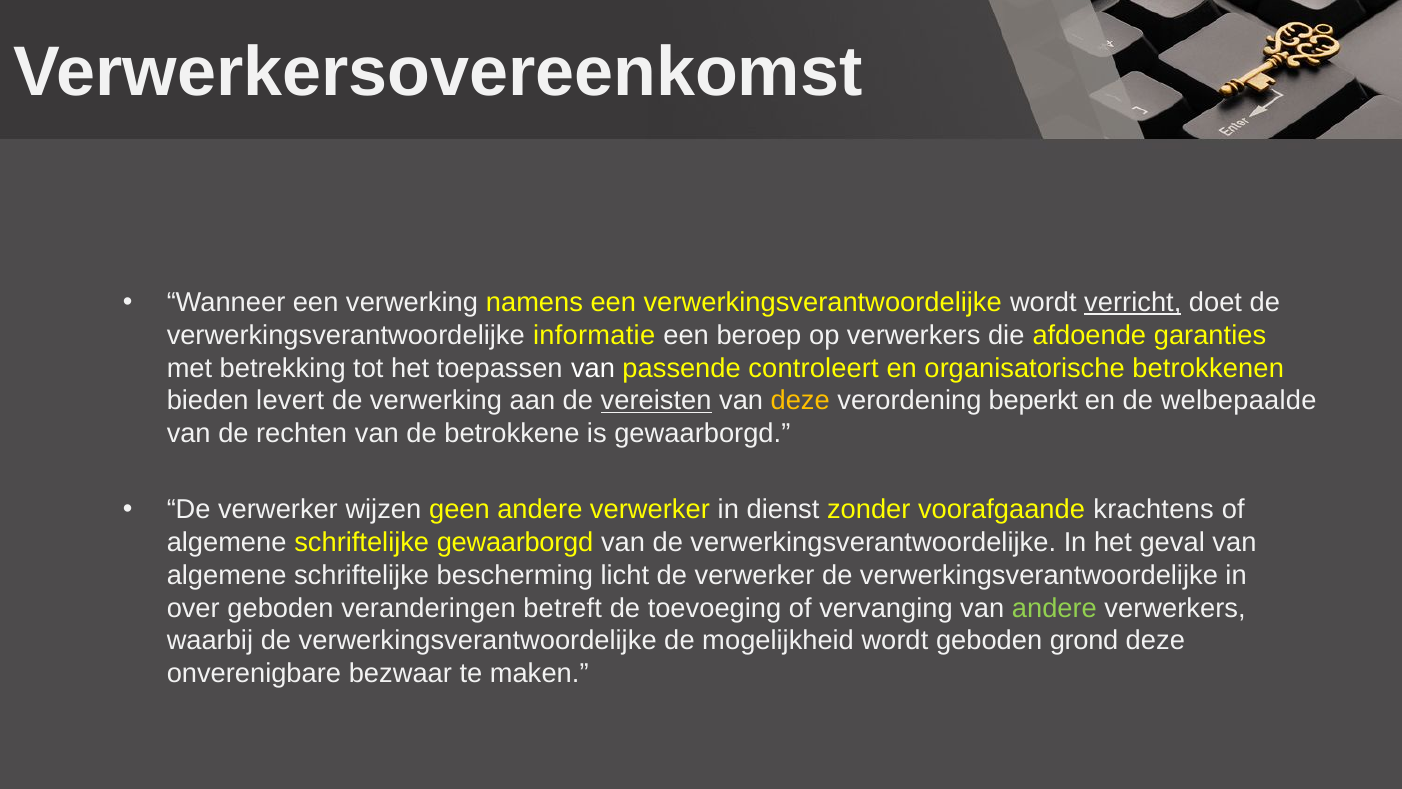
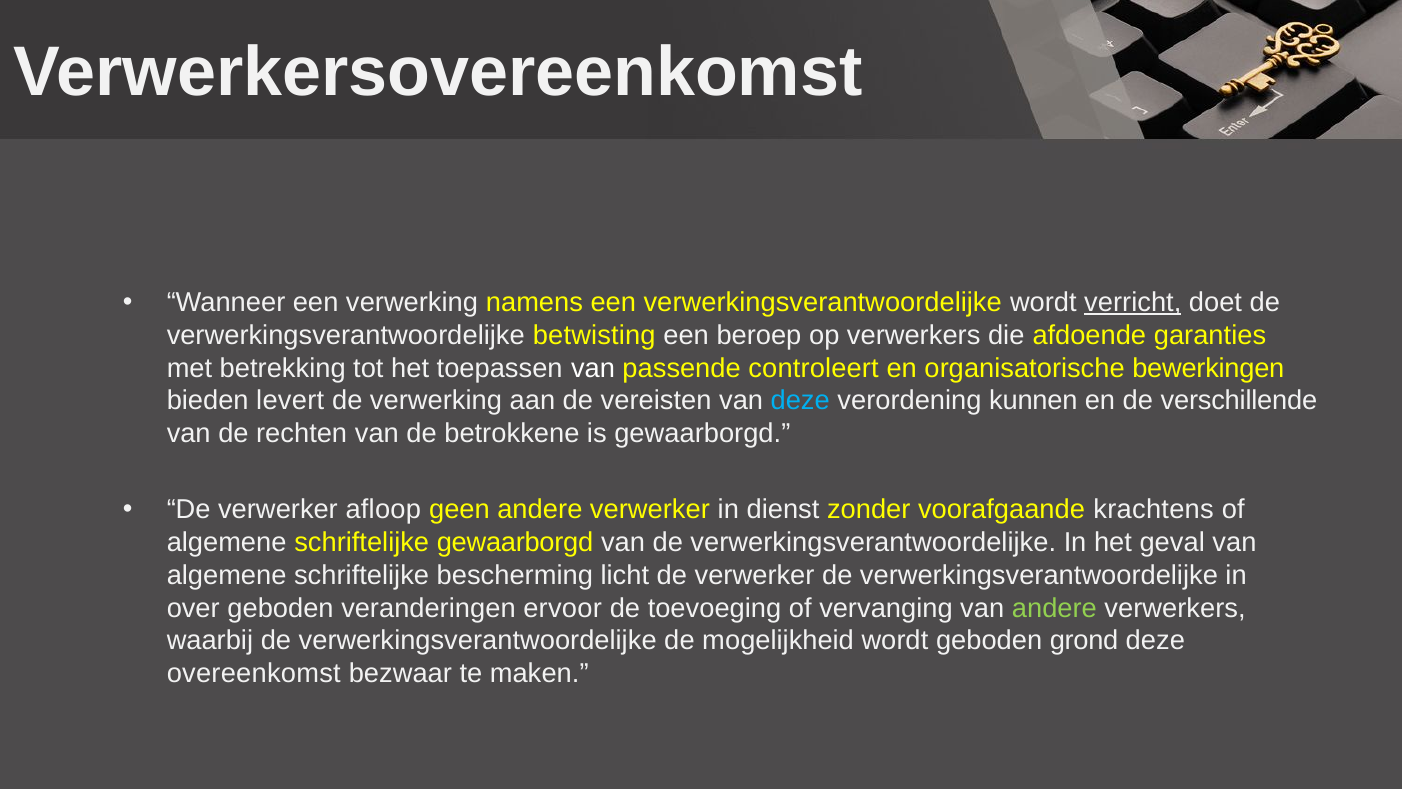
informatie: informatie -> betwisting
betrokkenen: betrokkenen -> bewerkingen
vereisten underline: present -> none
deze at (800, 401) colour: yellow -> light blue
beperkt: beperkt -> kunnen
welbepaalde: welbepaalde -> verschillende
wijzen: wijzen -> afloop
betreft: betreft -> ervoor
onverenigbare: onverenigbare -> overeenkomst
